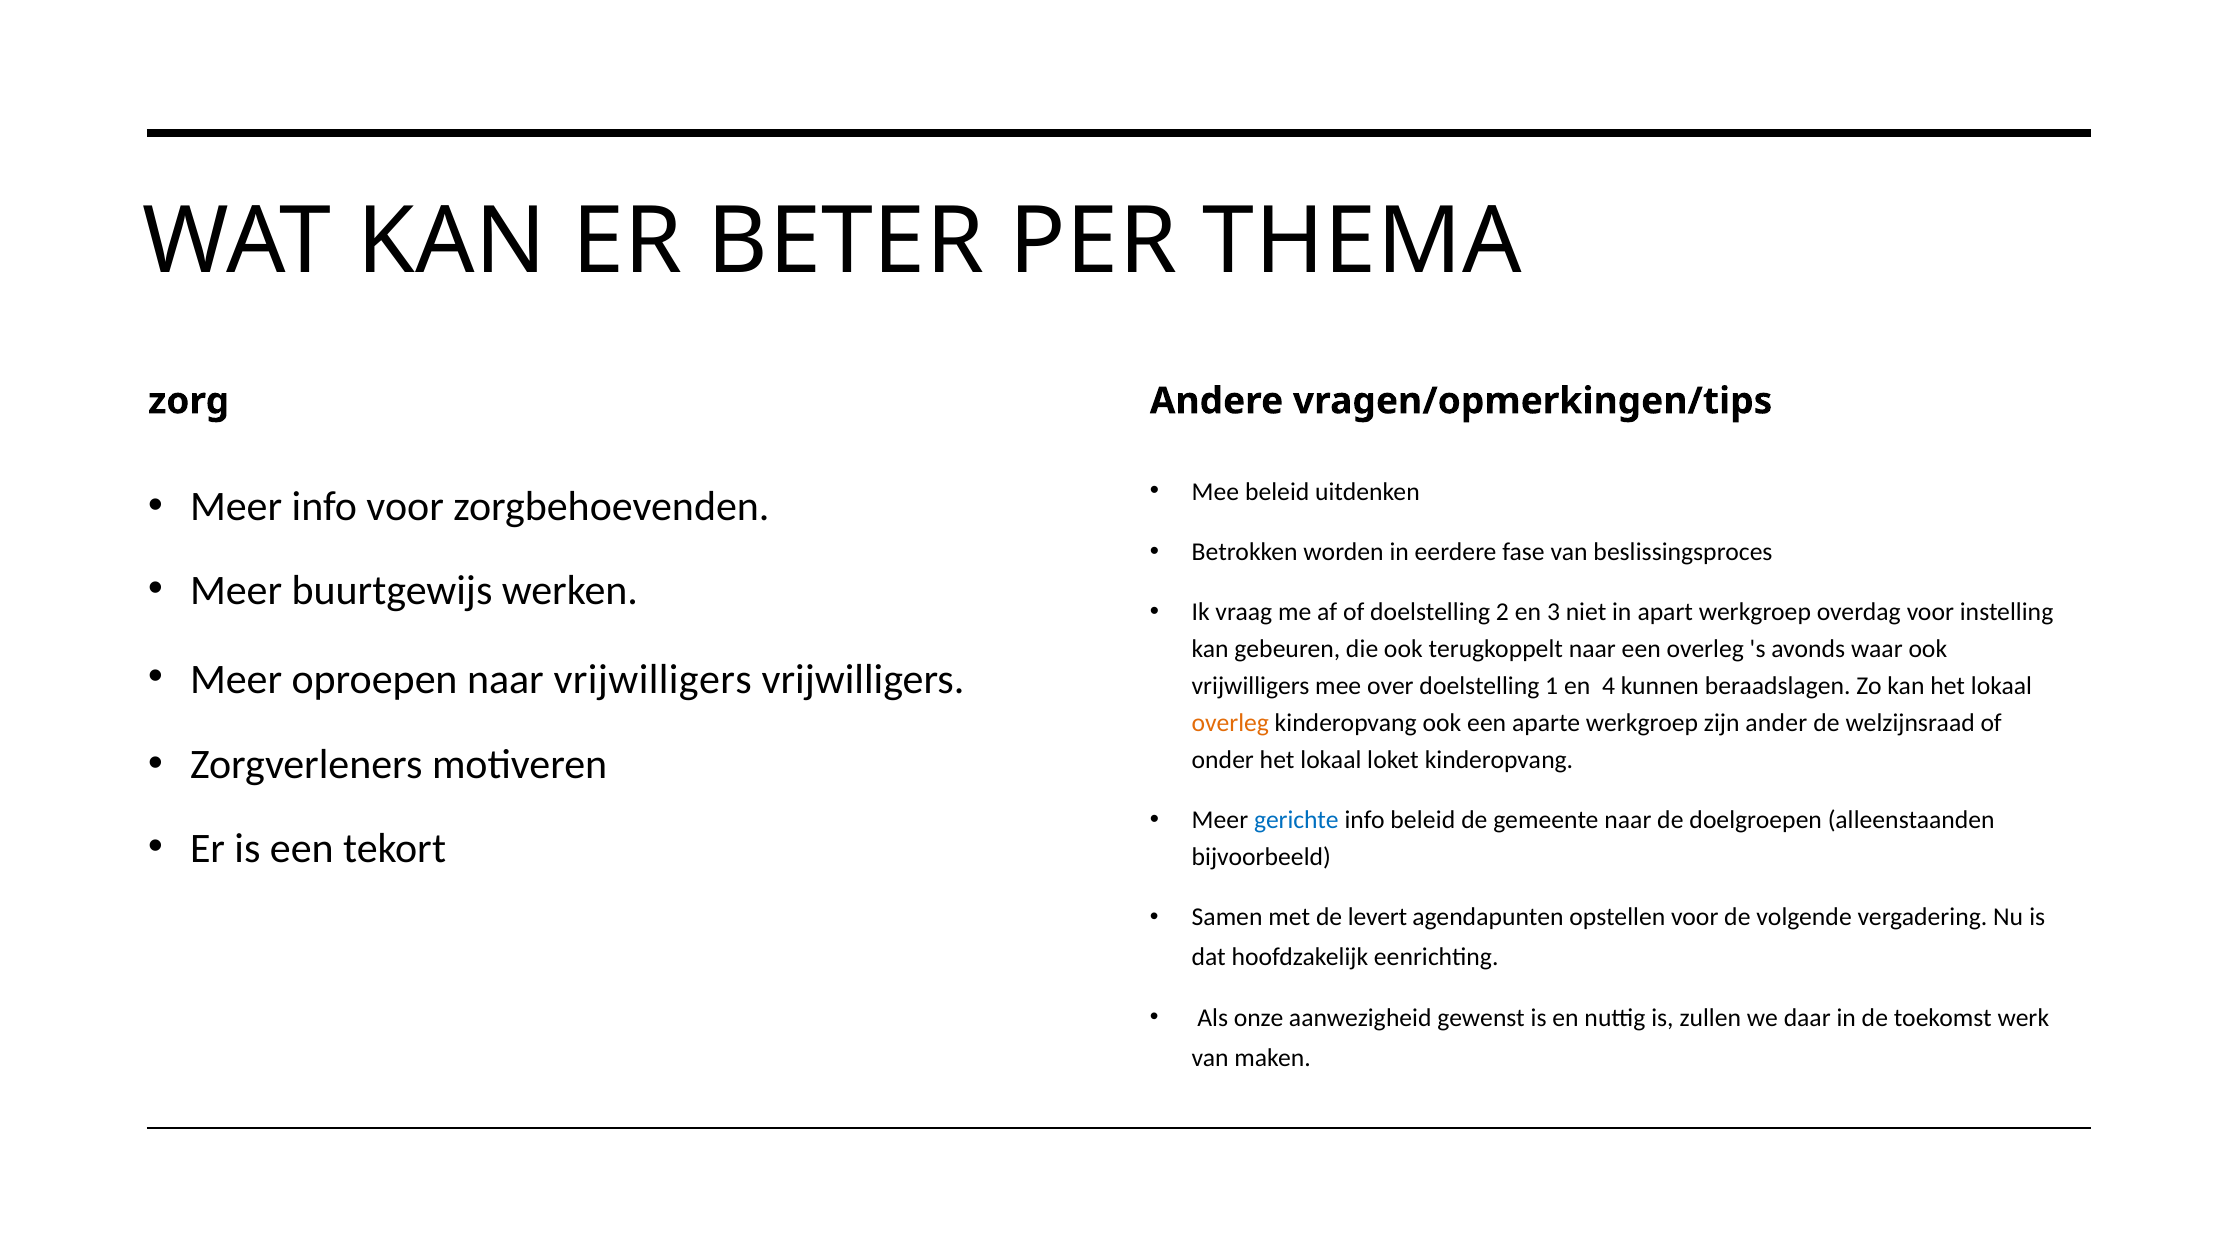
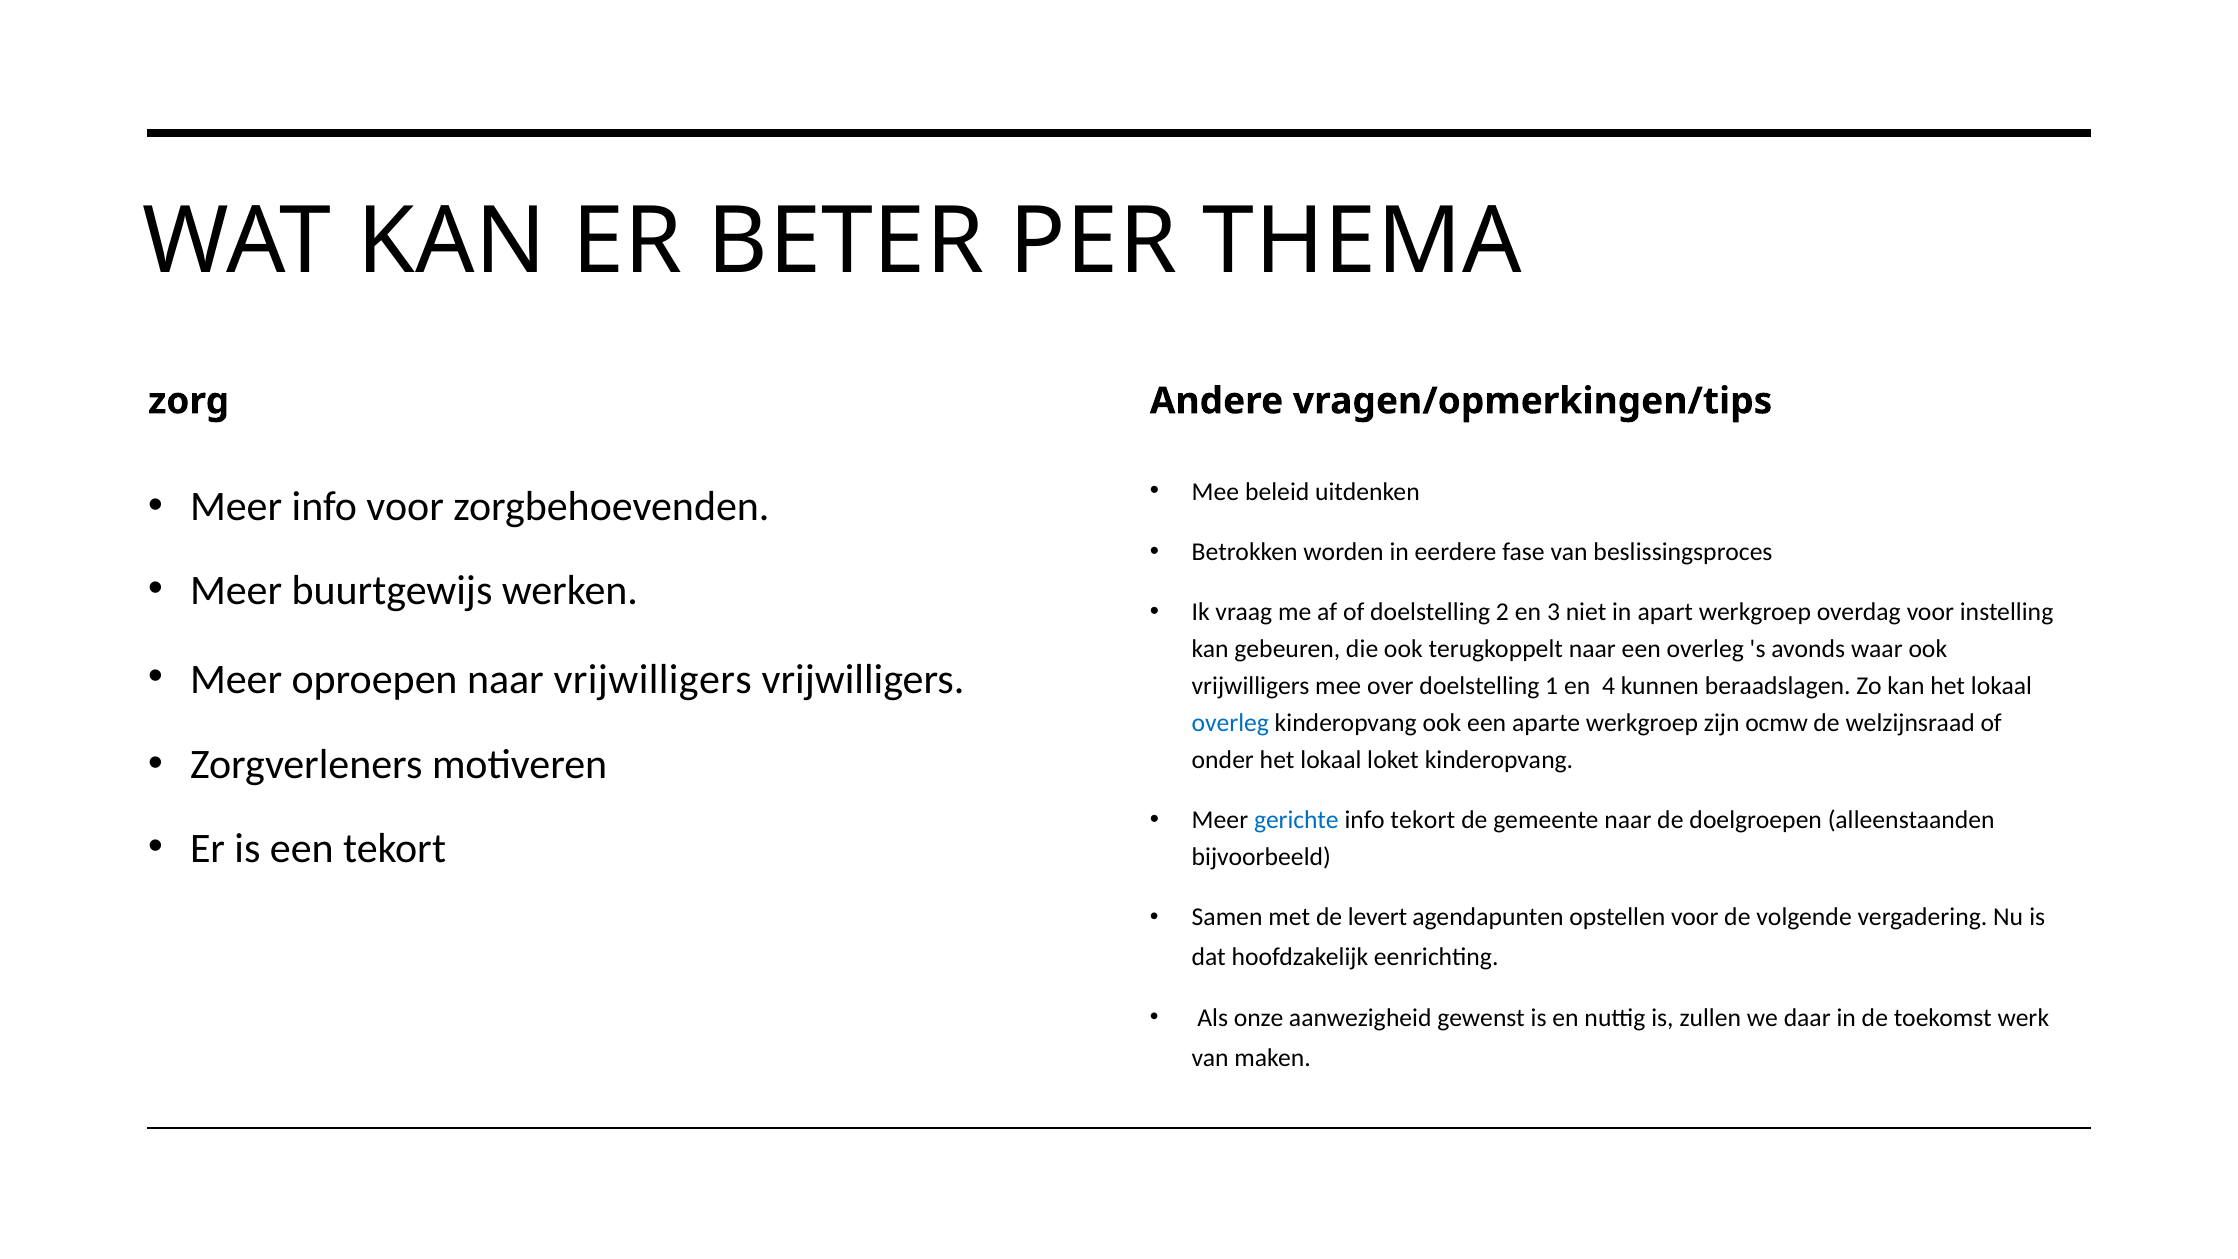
overleg at (1230, 723) colour: orange -> blue
ander: ander -> ocmw
info beleid: beleid -> tekort
